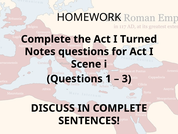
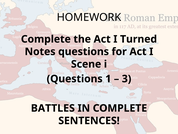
DISCUSS: DISCUSS -> BATTLES
